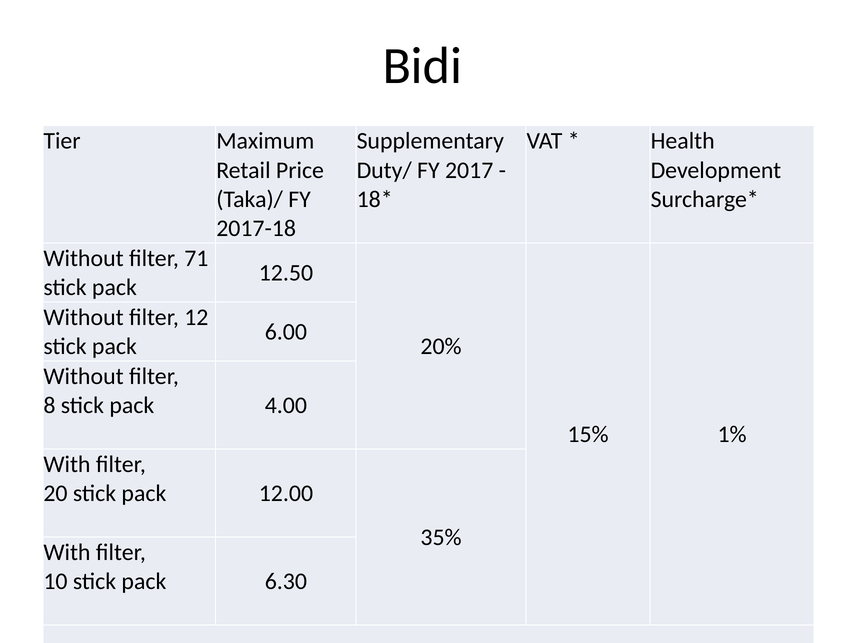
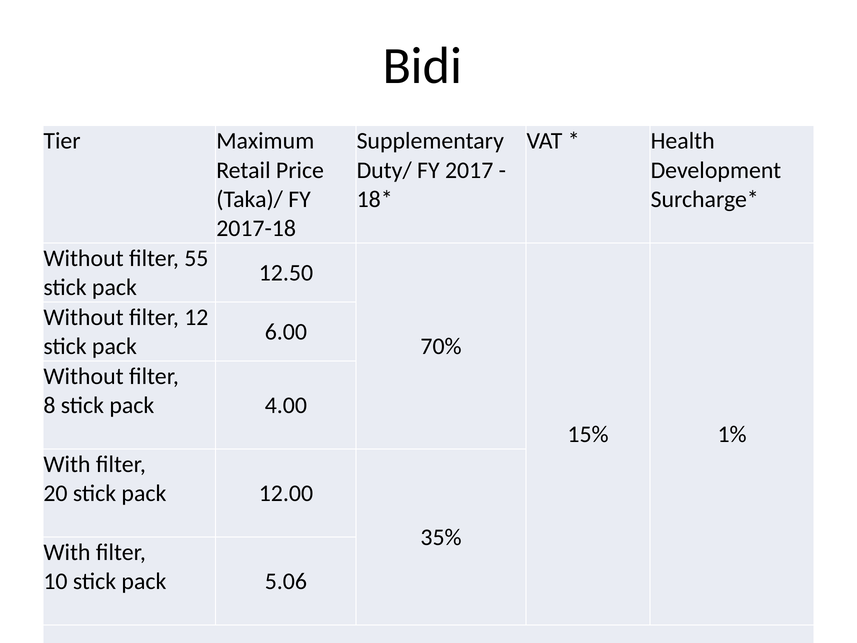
71: 71 -> 55
20%: 20% -> 70%
6.30: 6.30 -> 5.06
